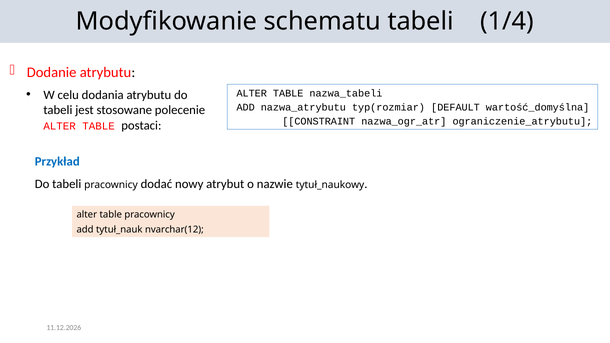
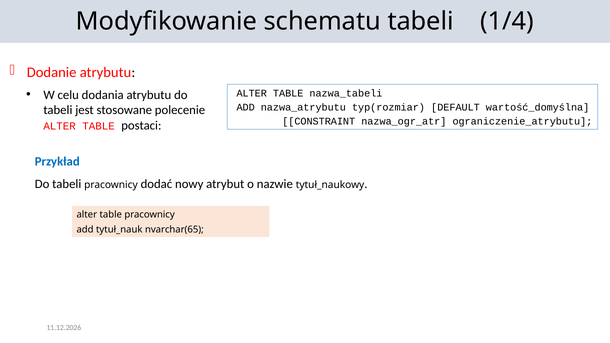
nvarchar(12: nvarchar(12 -> nvarchar(65
